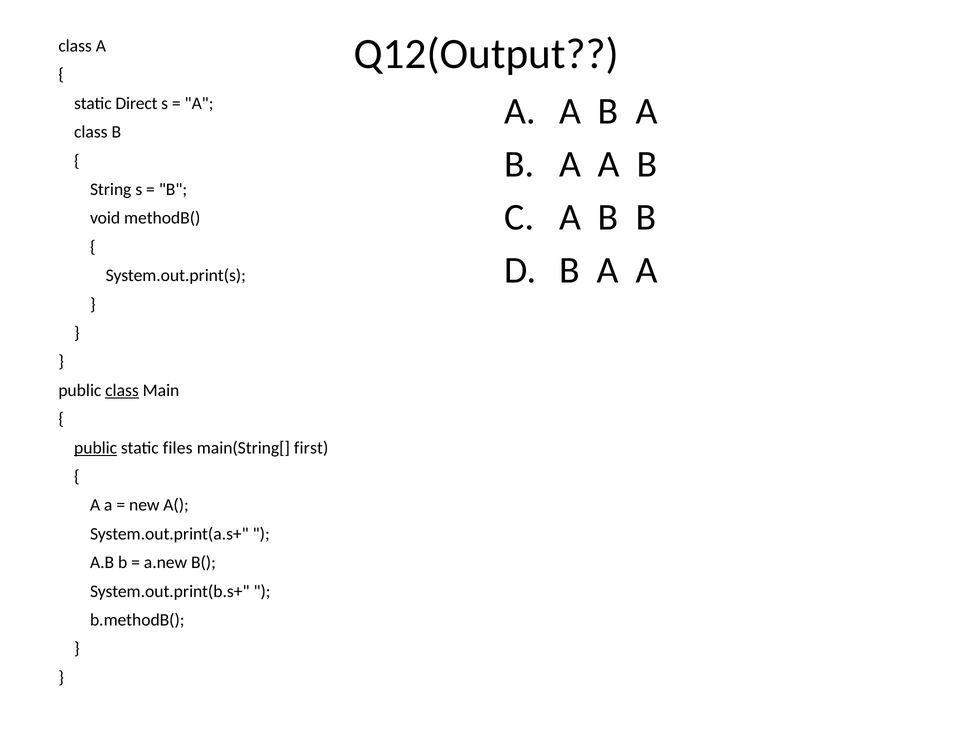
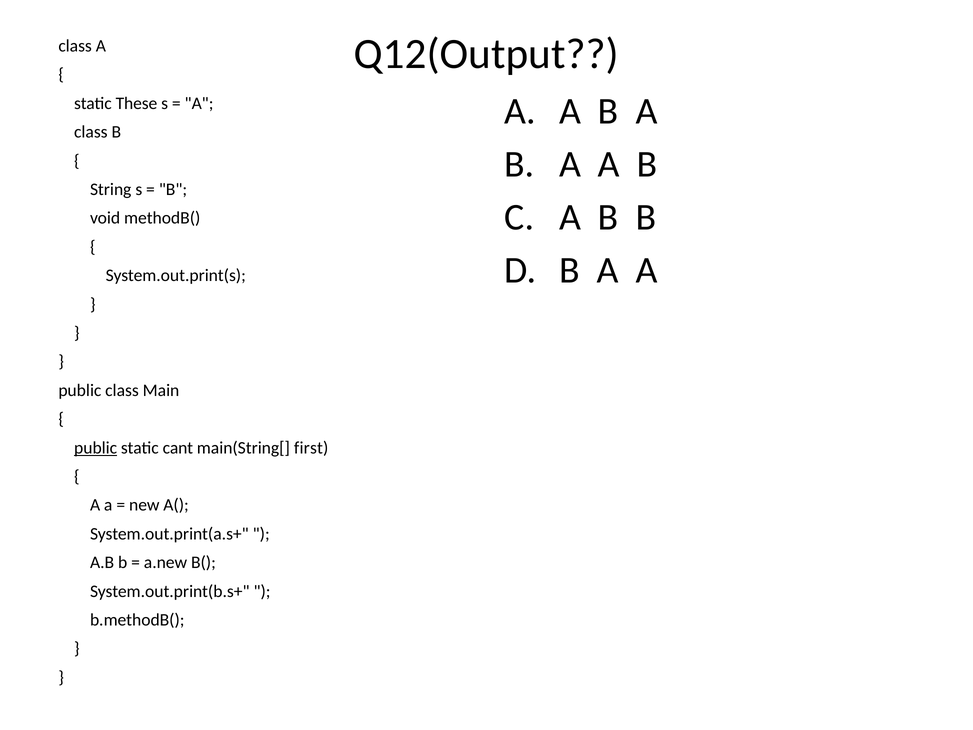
Direct: Direct -> These
class at (122, 390) underline: present -> none
files: files -> cant
